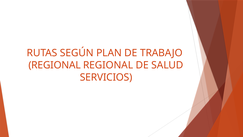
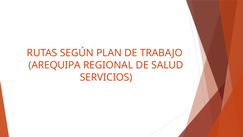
REGIONAL at (55, 65): REGIONAL -> AREQUIPA
